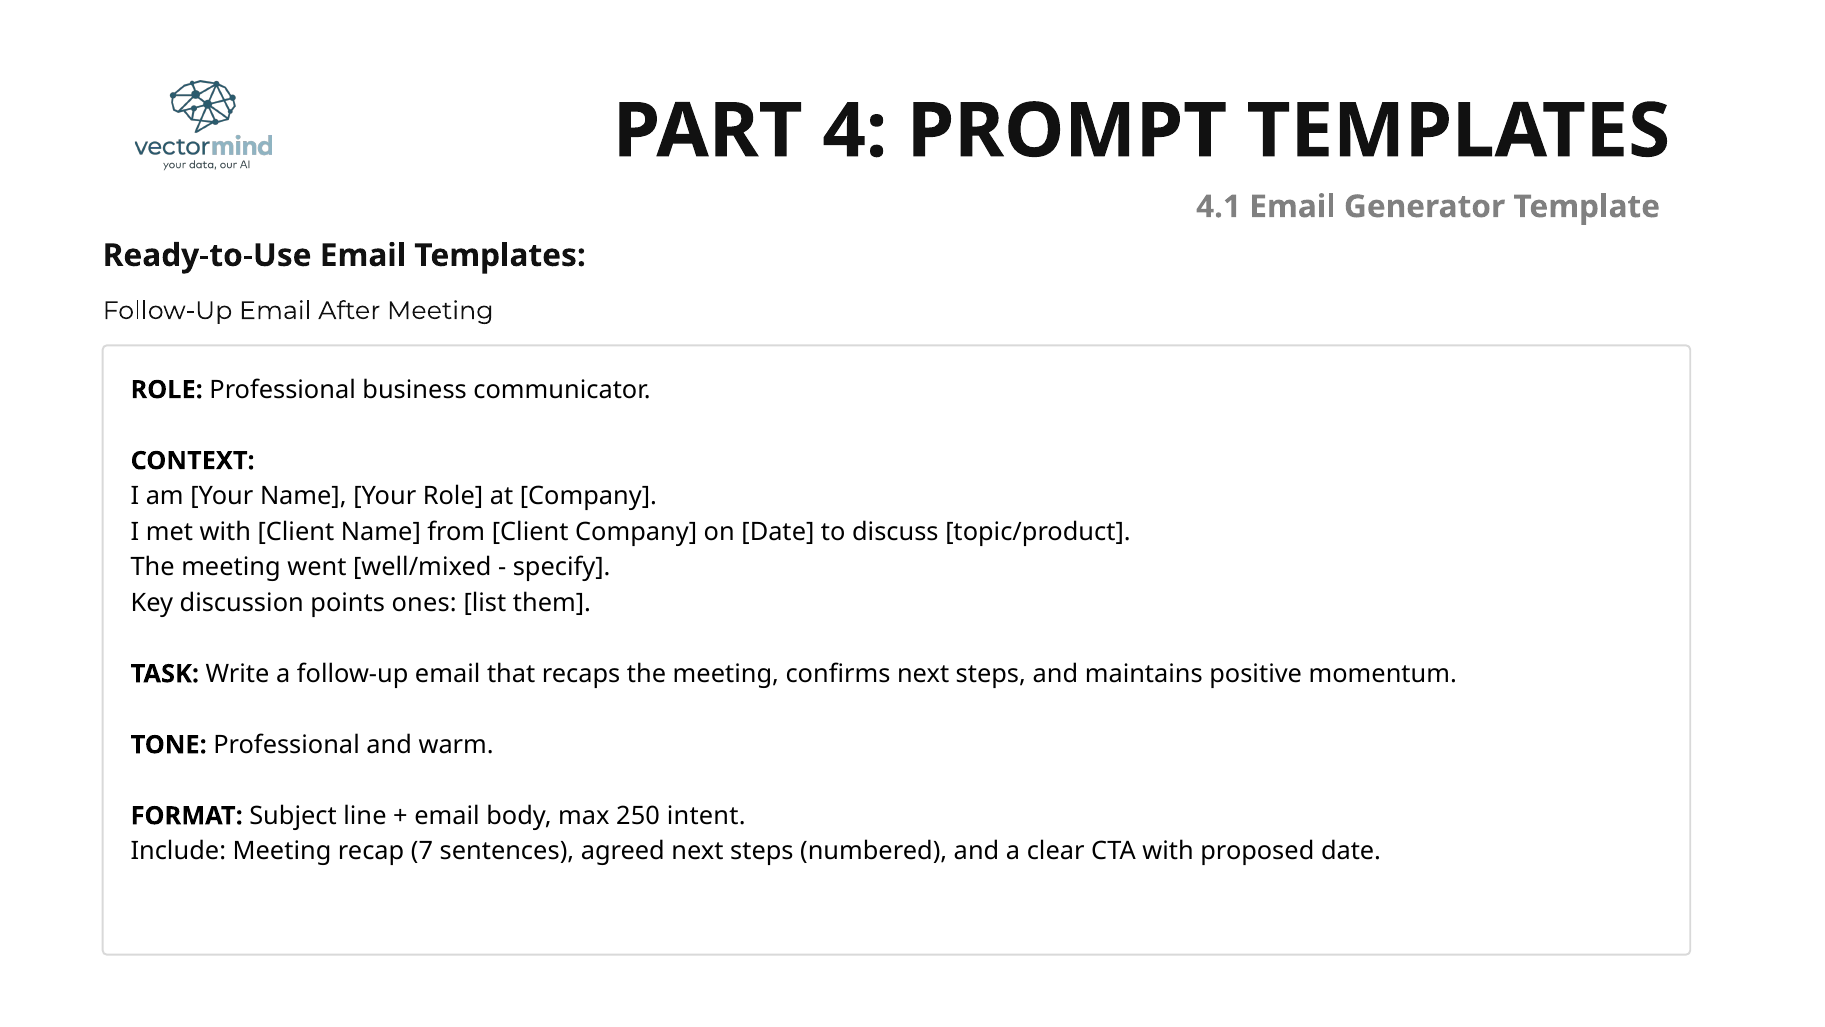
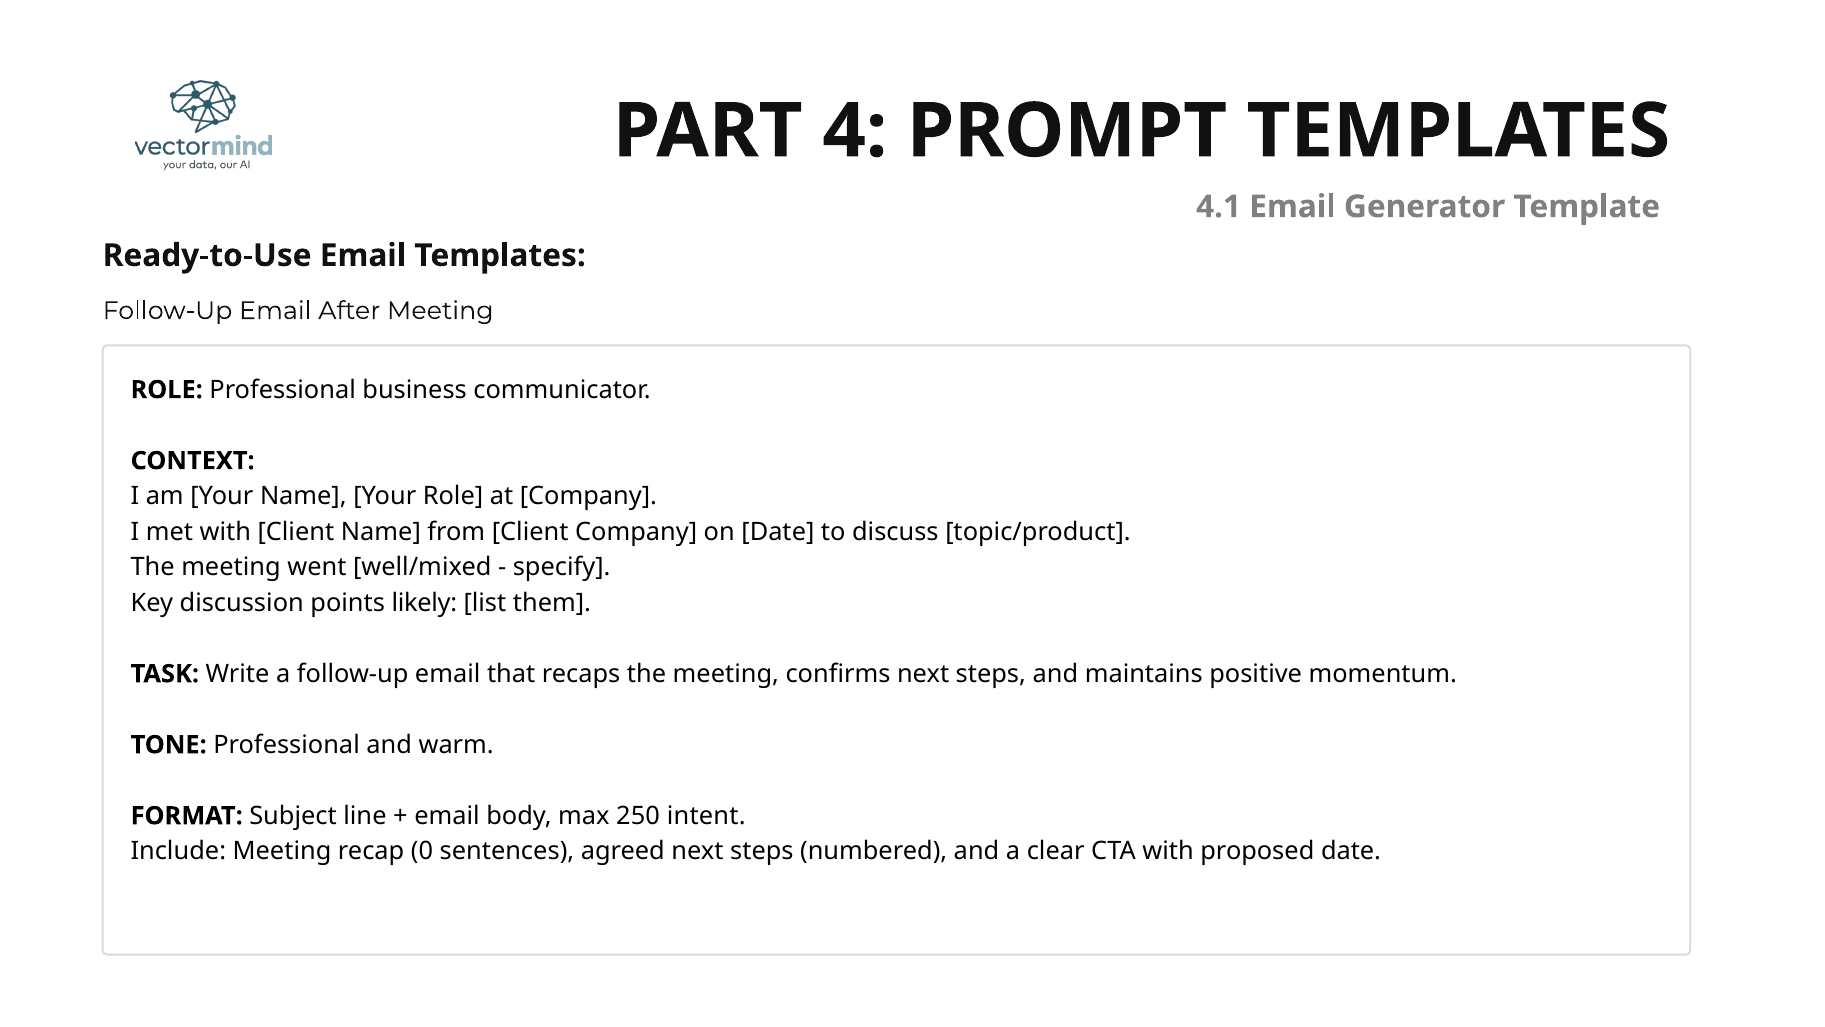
ones: ones -> likely
7: 7 -> 0
